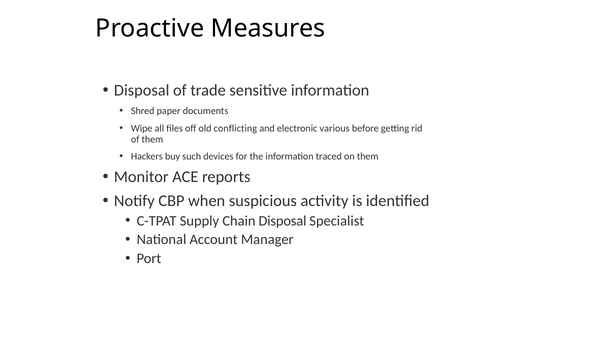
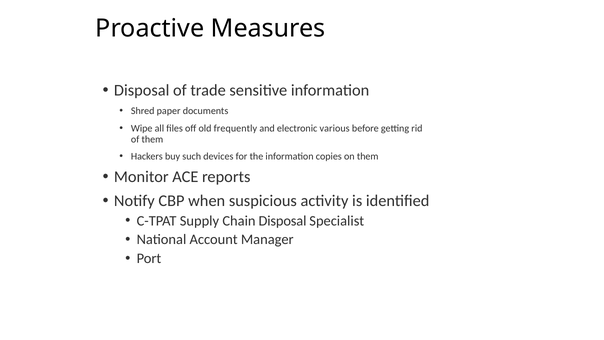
conflicting: conflicting -> frequently
traced: traced -> copies
